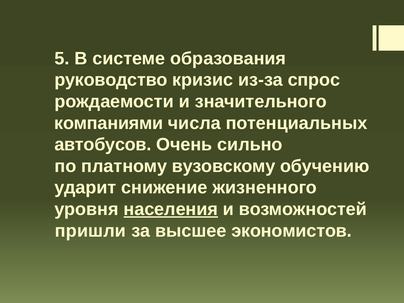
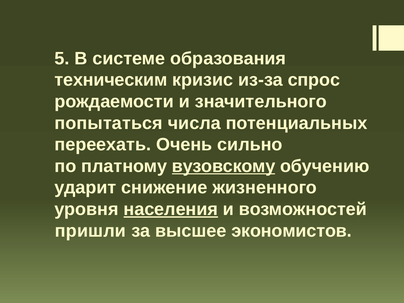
руководство: руководство -> техническим
компаниями: компаниями -> попытаться
автобусов: автобусов -> переехать
вузовскому underline: none -> present
